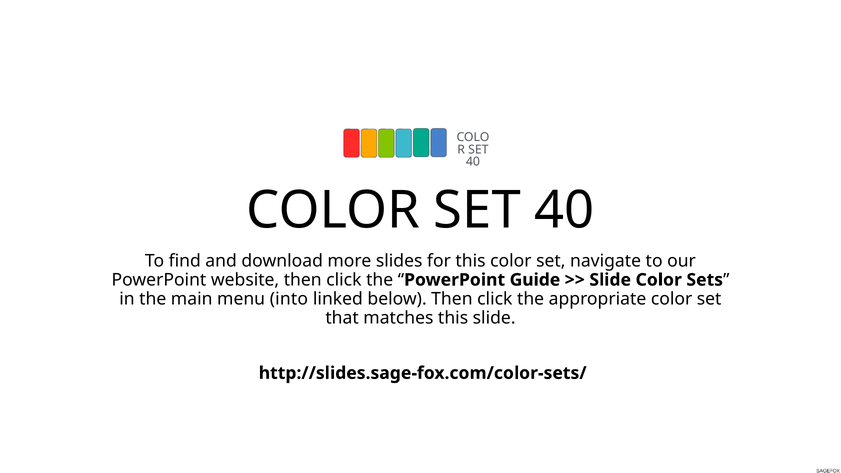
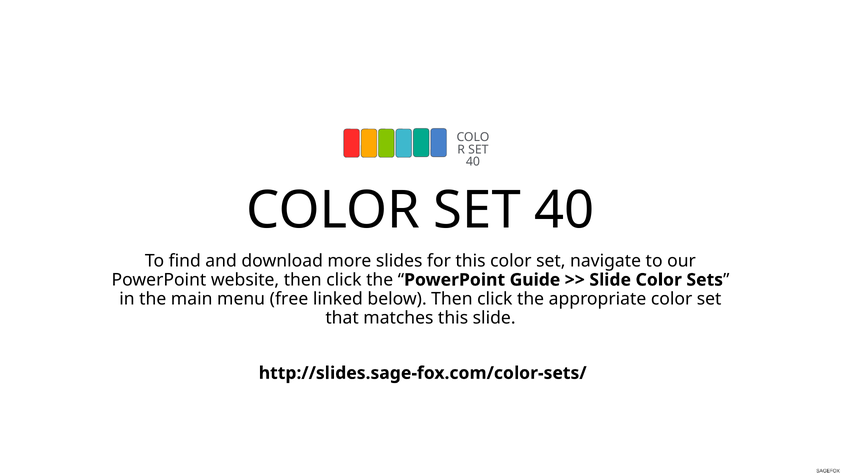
into: into -> free
